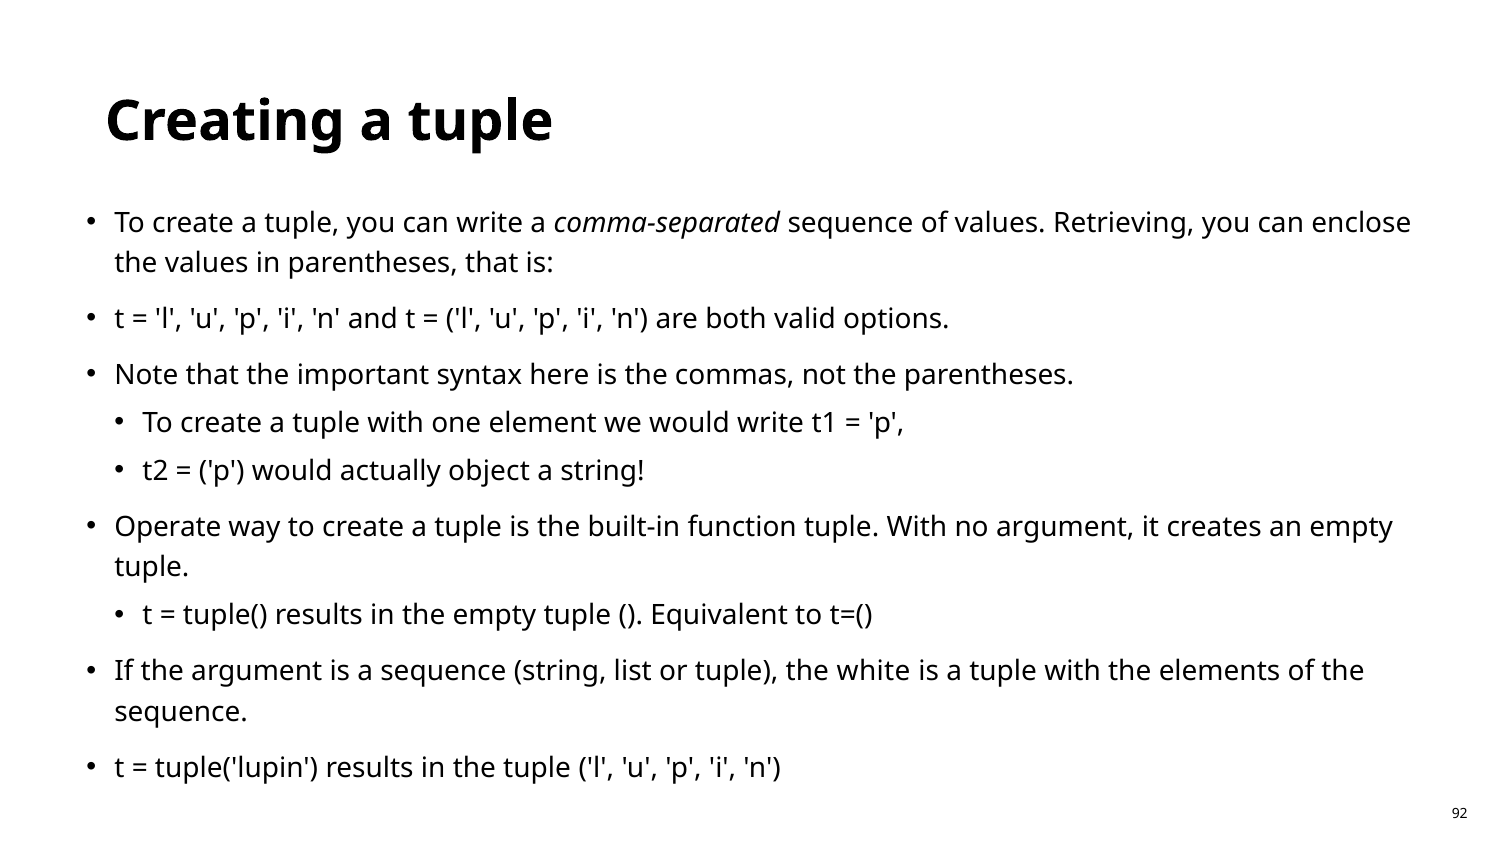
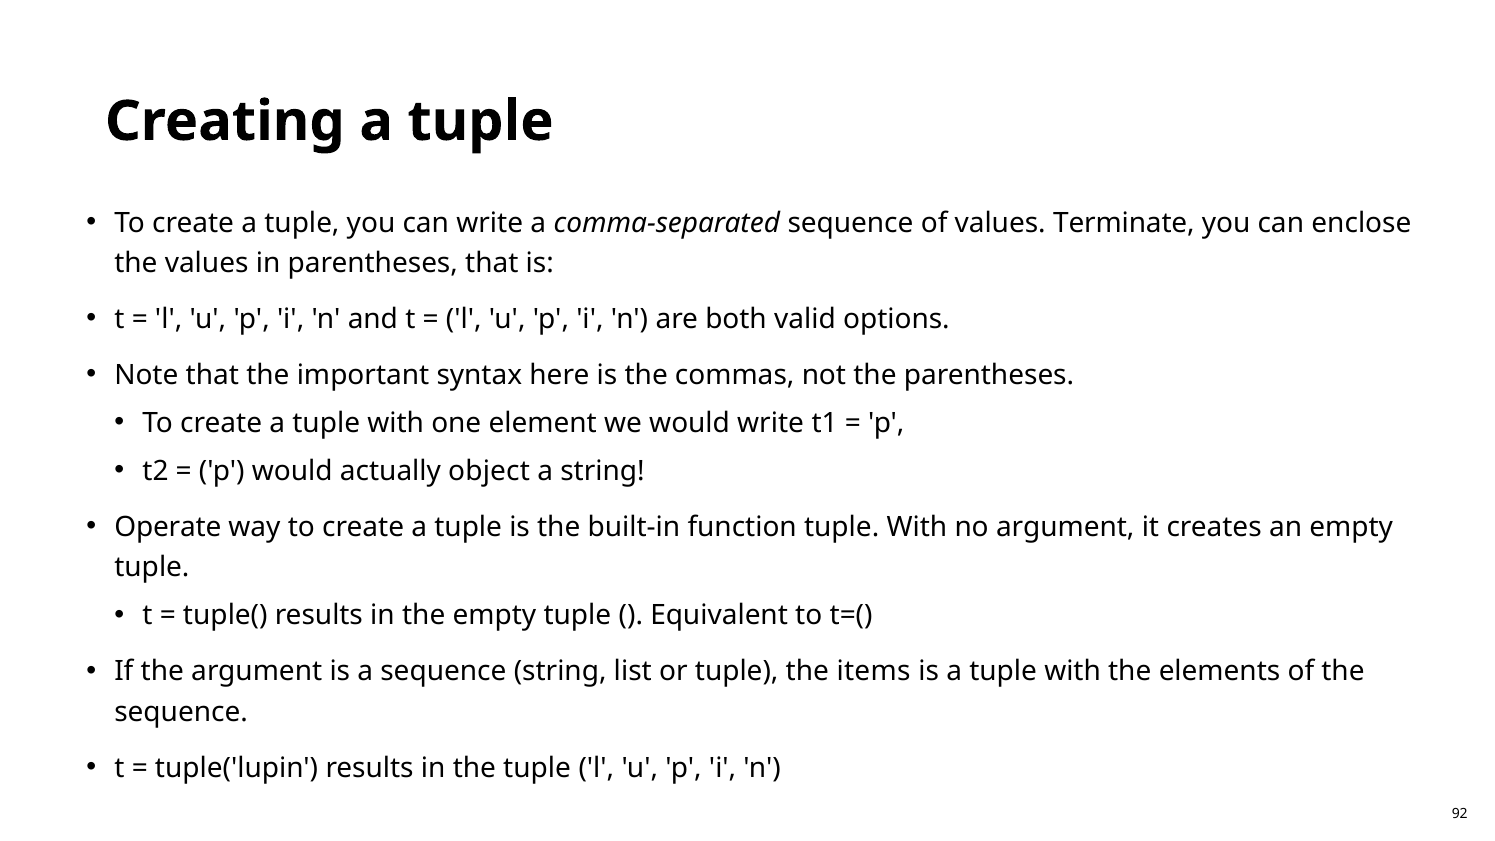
Retrieving: Retrieving -> Terminate
white: white -> items
